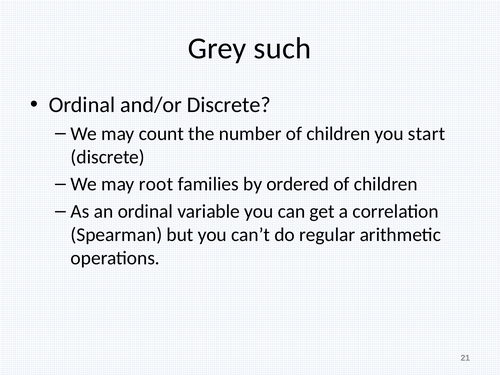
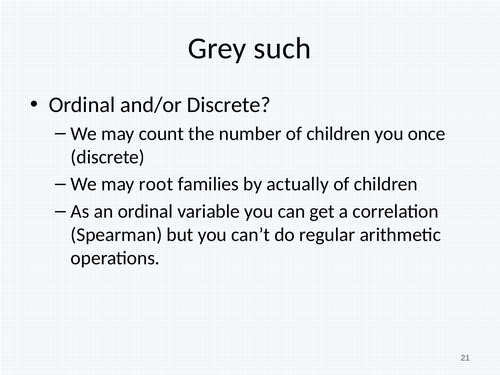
start: start -> once
ordered: ordered -> actually
